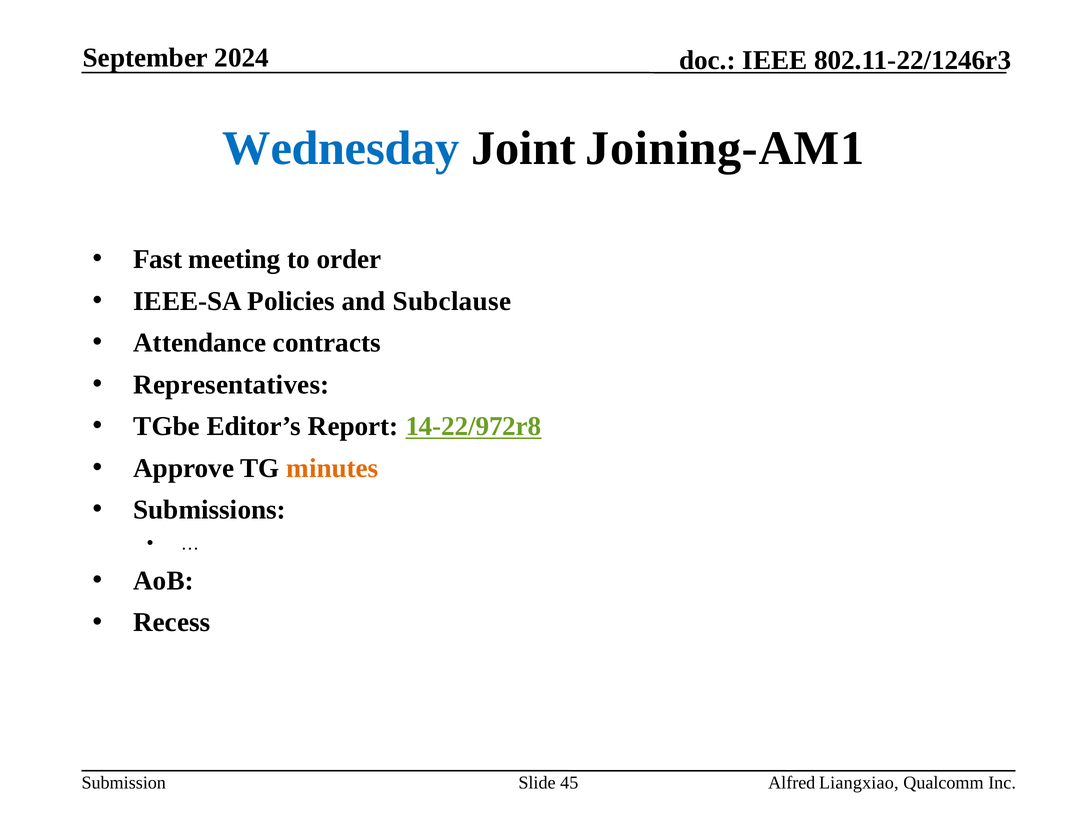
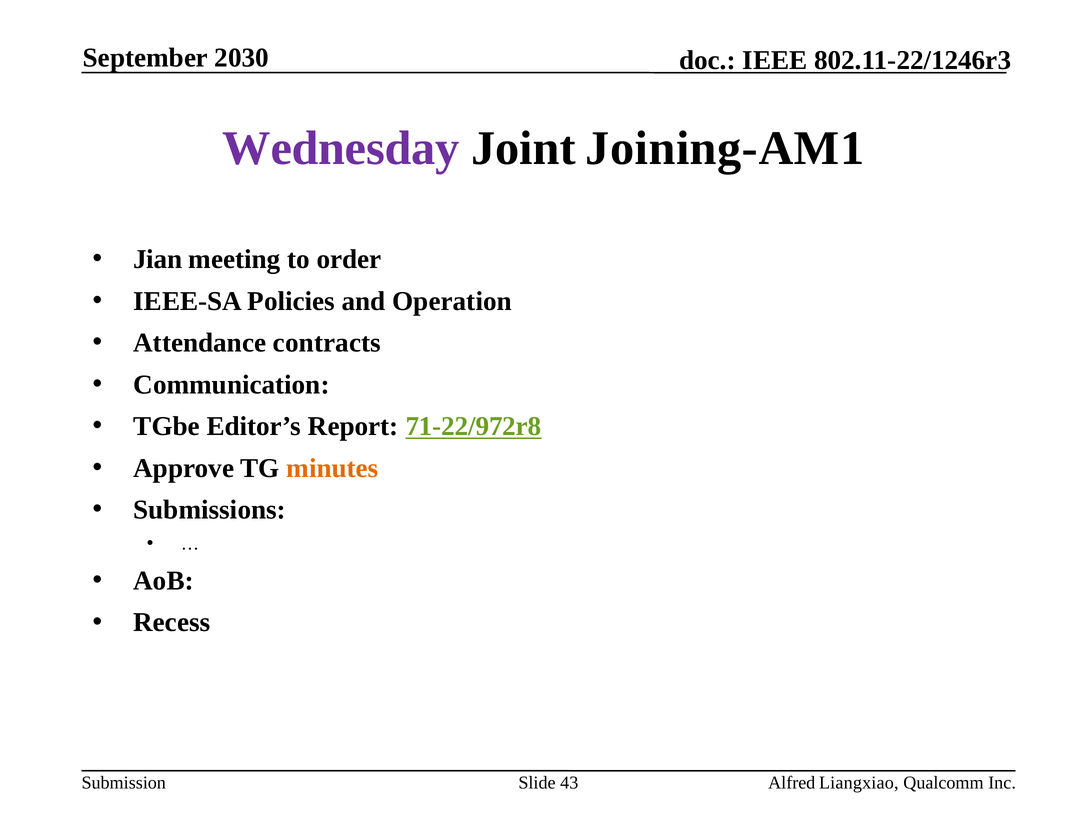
2024: 2024 -> 2030
Wednesday colour: blue -> purple
Fast: Fast -> Jian
Subclause: Subclause -> Operation
Representatives: Representatives -> Communication
14-22/972r8: 14-22/972r8 -> 71-22/972r8
45: 45 -> 43
